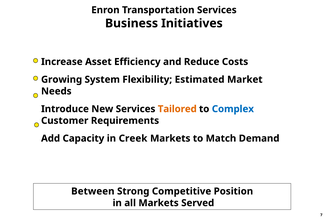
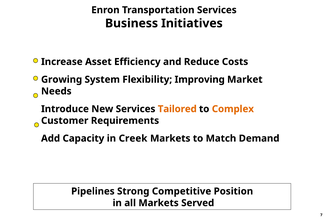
Estimated: Estimated -> Improving
Complex colour: blue -> orange
Between: Between -> Pipelines
